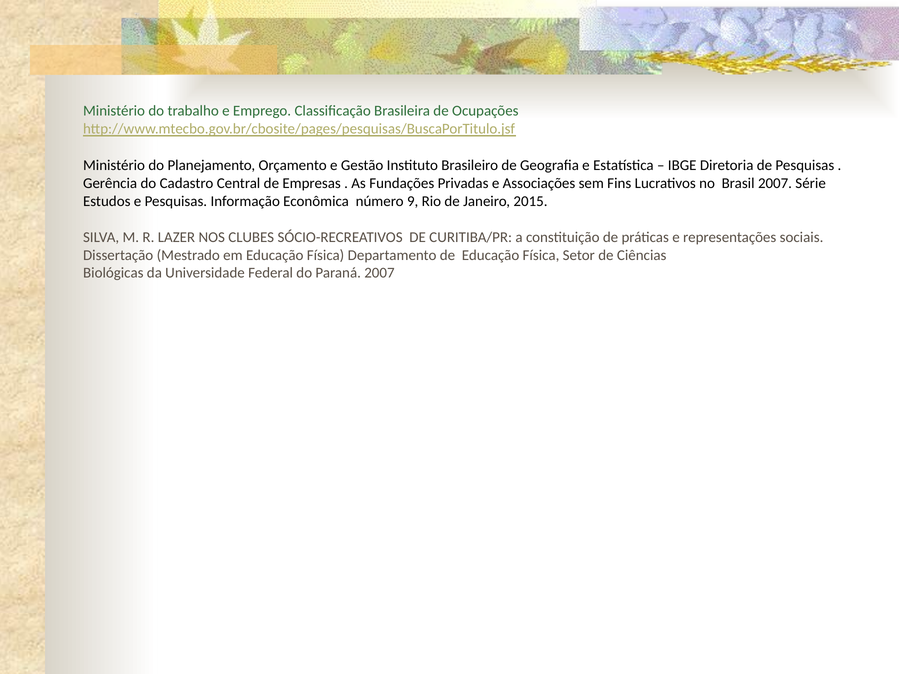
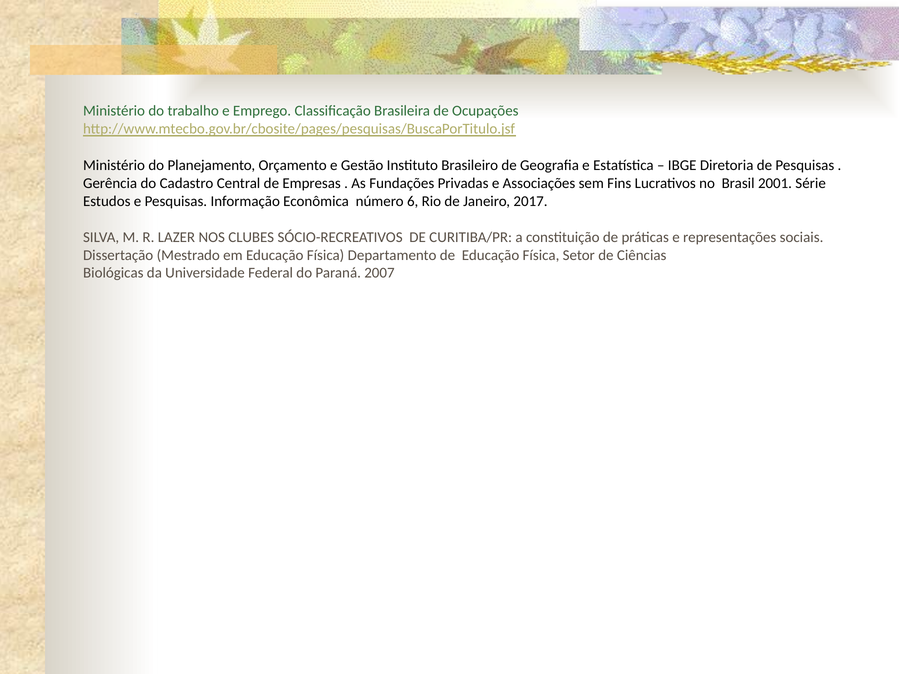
Brasil 2007: 2007 -> 2001
9: 9 -> 6
2015: 2015 -> 2017
